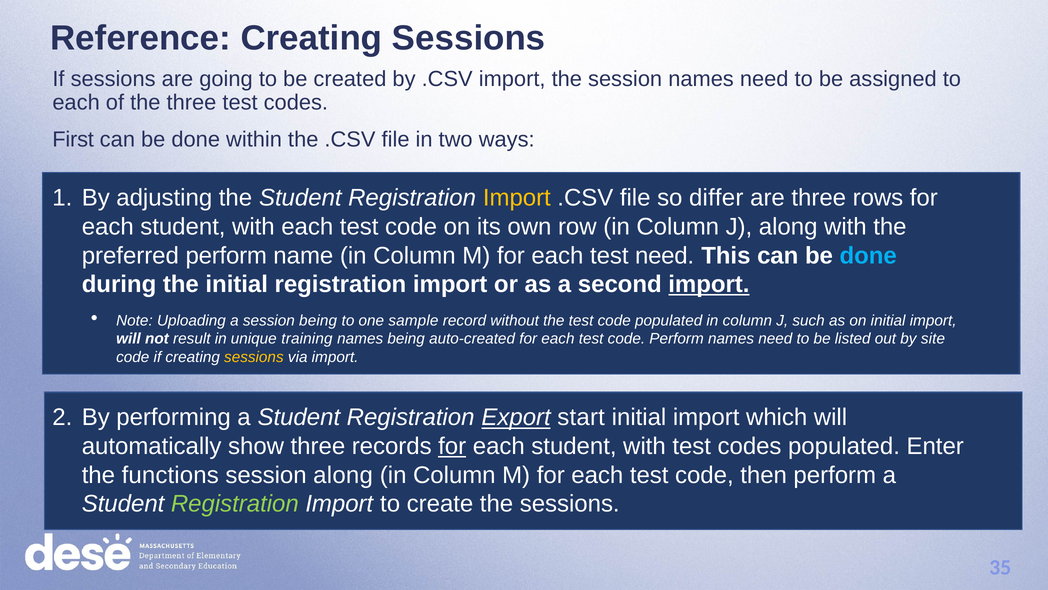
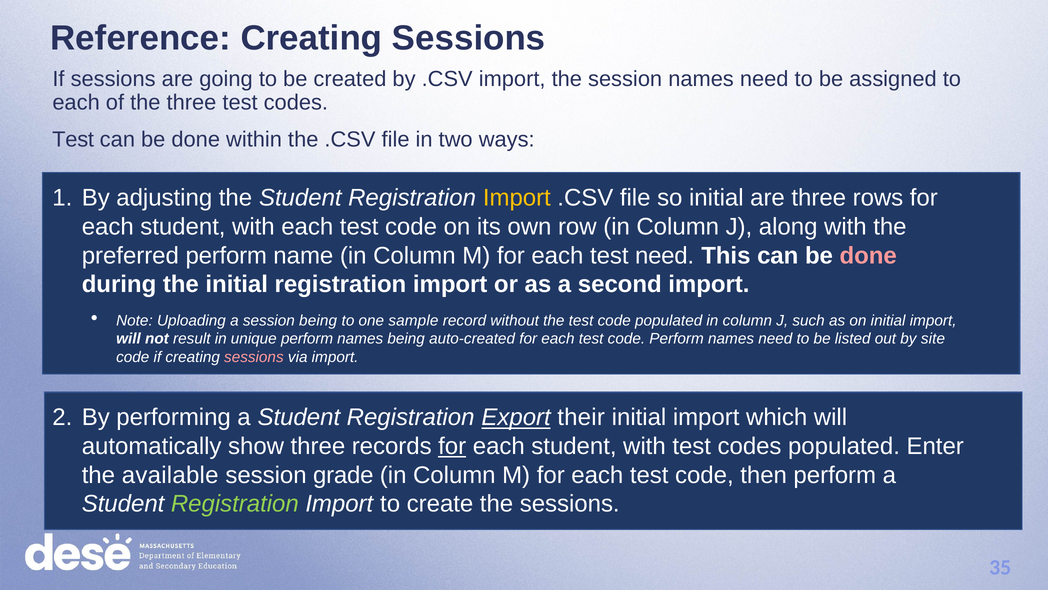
First at (73, 139): First -> Test
so differ: differ -> initial
done at (868, 255) colour: light blue -> pink
import at (709, 284) underline: present -> none
unique training: training -> perform
sessions at (254, 357) colour: yellow -> pink
start: start -> their
functions: functions -> available
session along: along -> grade
